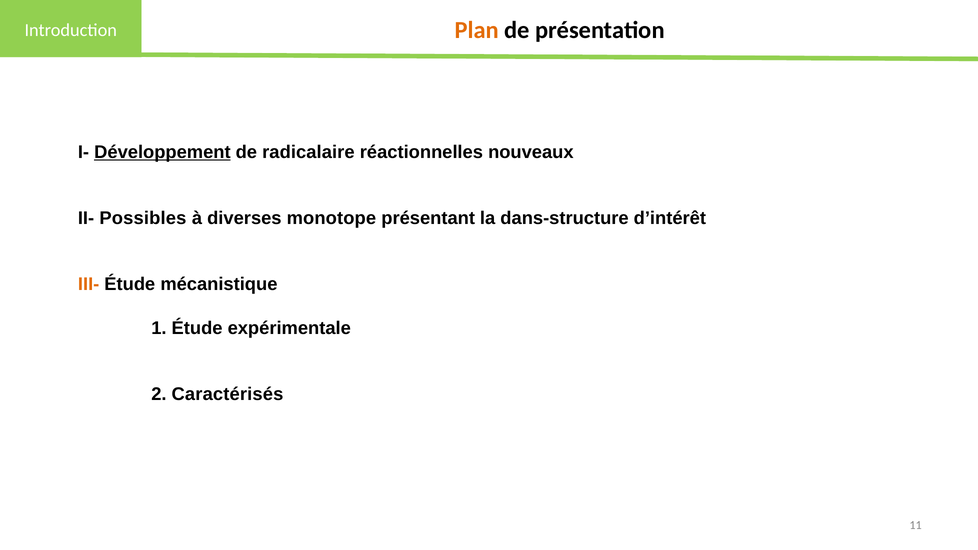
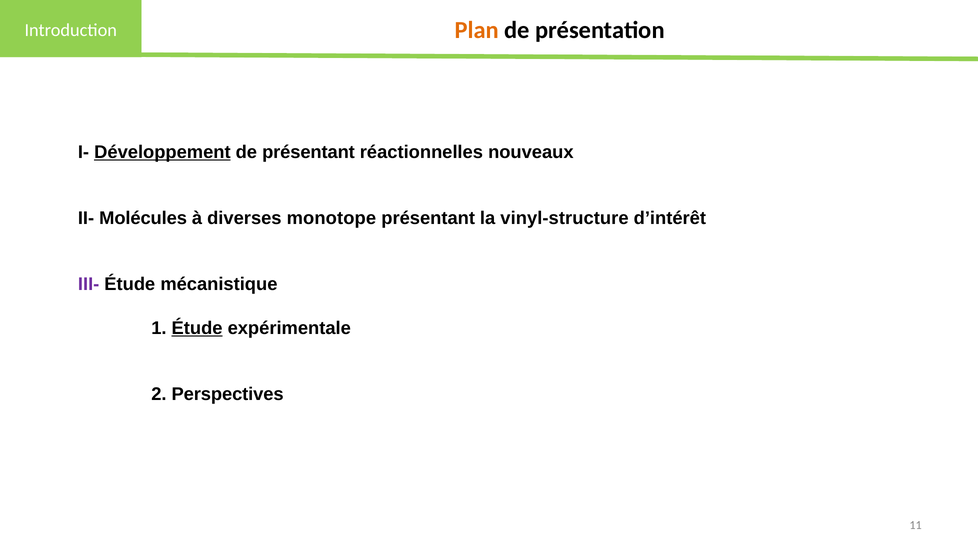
de radicalaire: radicalaire -> présentant
Possibles: Possibles -> Molécules
dans-structure: dans-structure -> vinyl-structure
III- colour: orange -> purple
Étude at (197, 328) underline: none -> present
Caractérisés: Caractérisés -> Perspectives
